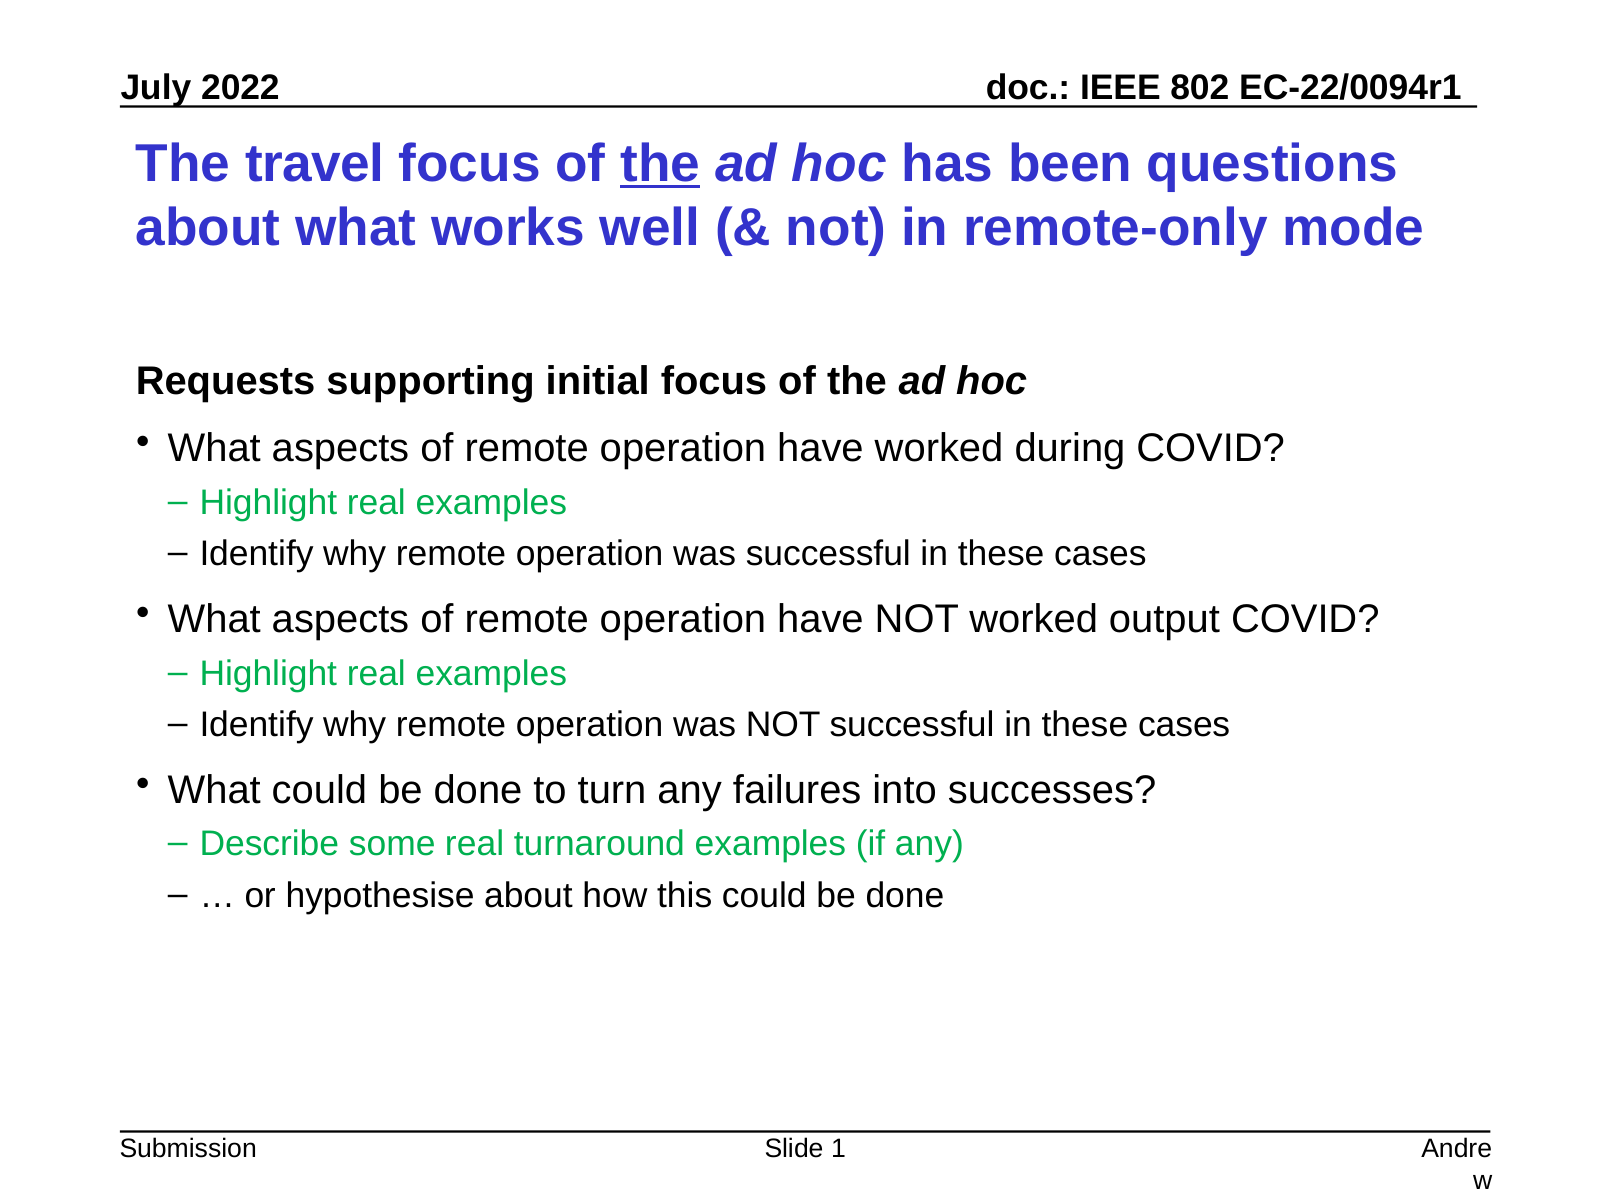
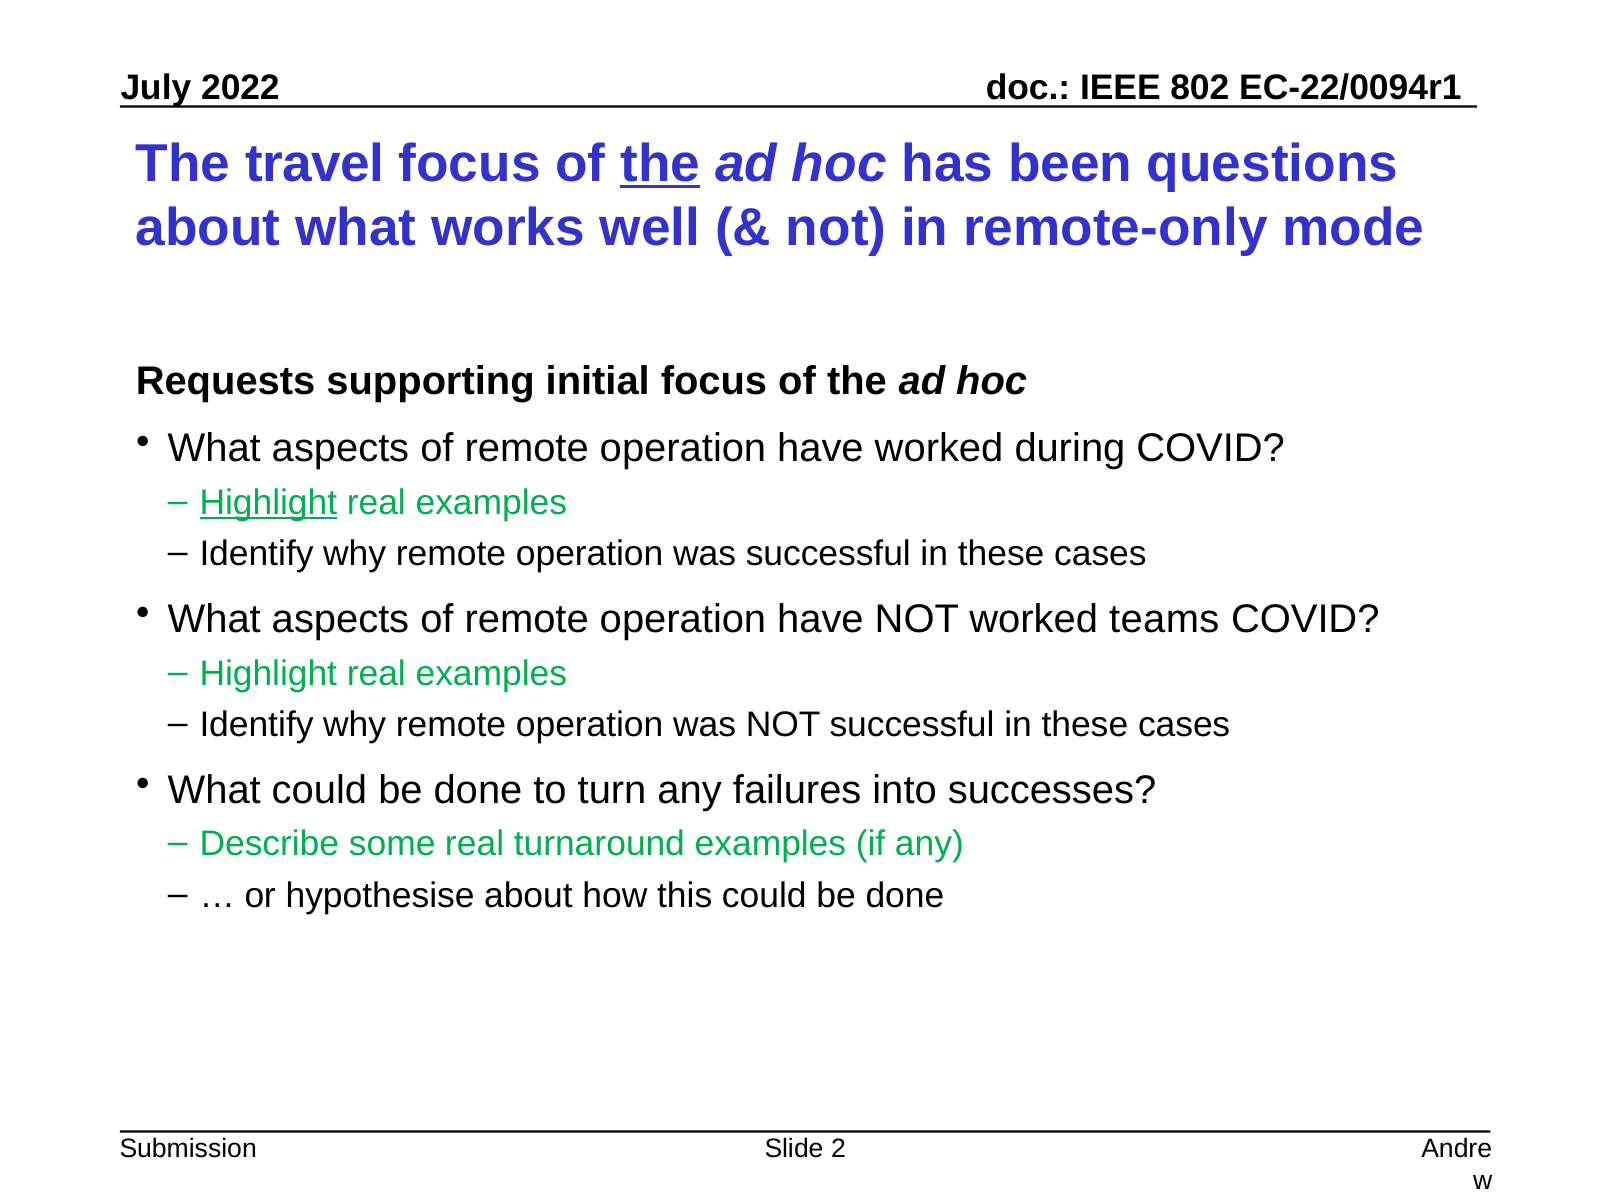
Highlight at (268, 502) underline: none -> present
output: output -> teams
1: 1 -> 2
